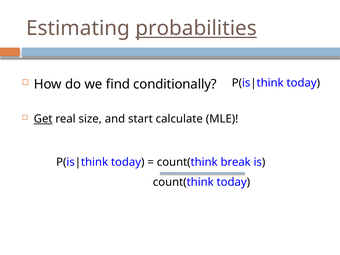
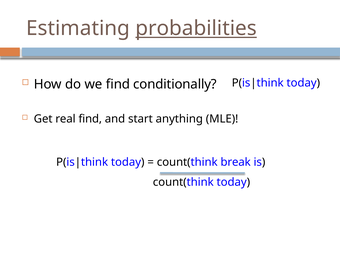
Get underline: present -> none
real size: size -> find
calculate: calculate -> anything
